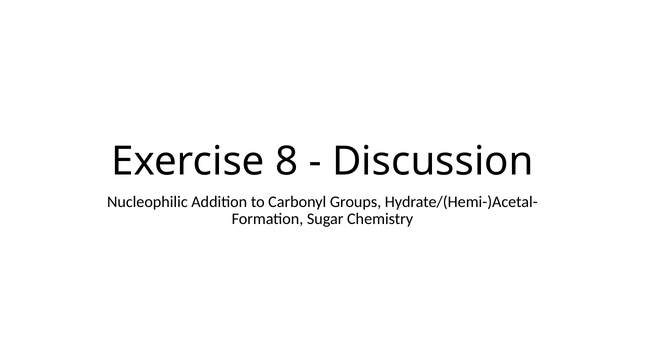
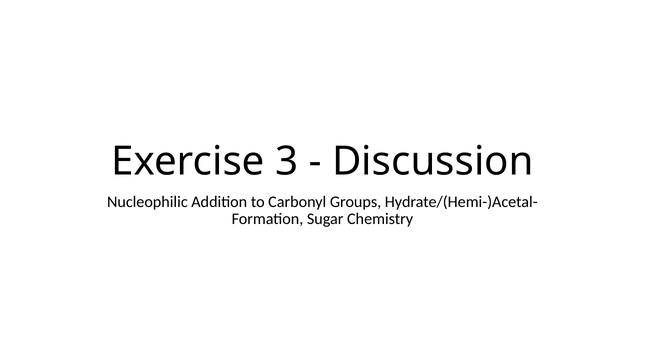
8: 8 -> 3
